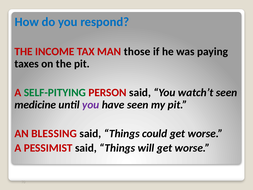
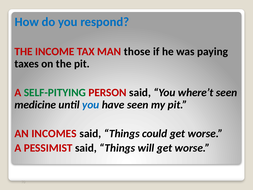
watch’t: watch’t -> where’t
you at (91, 105) colour: purple -> blue
BLESSING: BLESSING -> INCOMES
